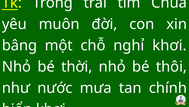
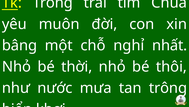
nghỉ khơi: khơi -> nhất
chính: chính -> trông
